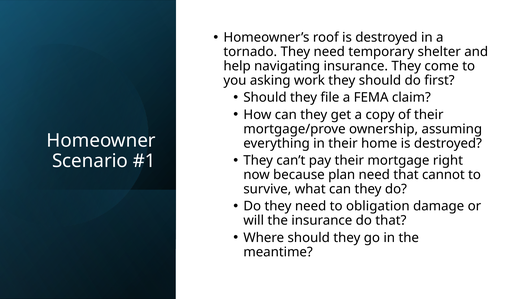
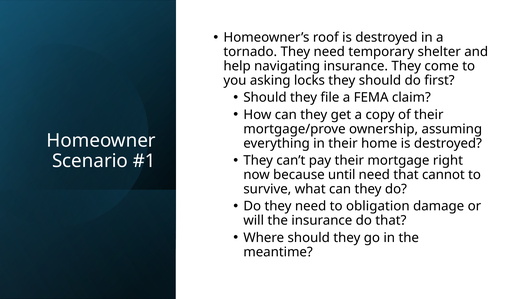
work: work -> locks
plan: plan -> until
